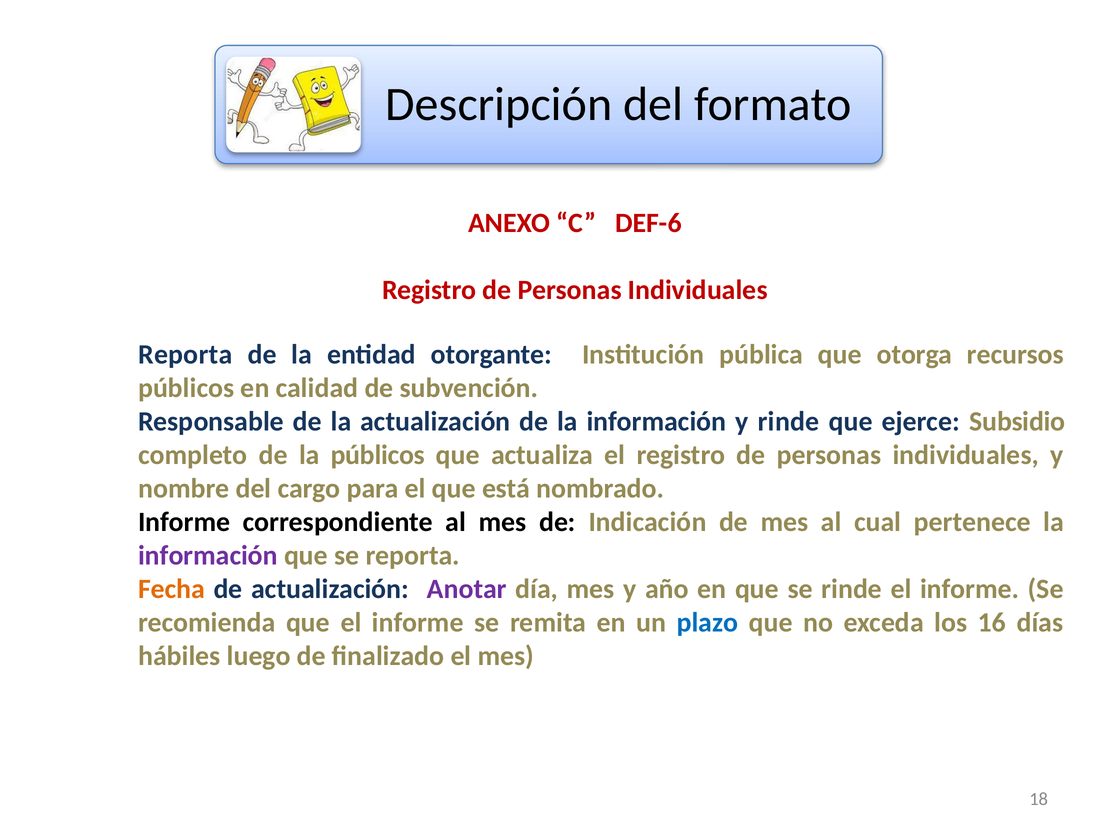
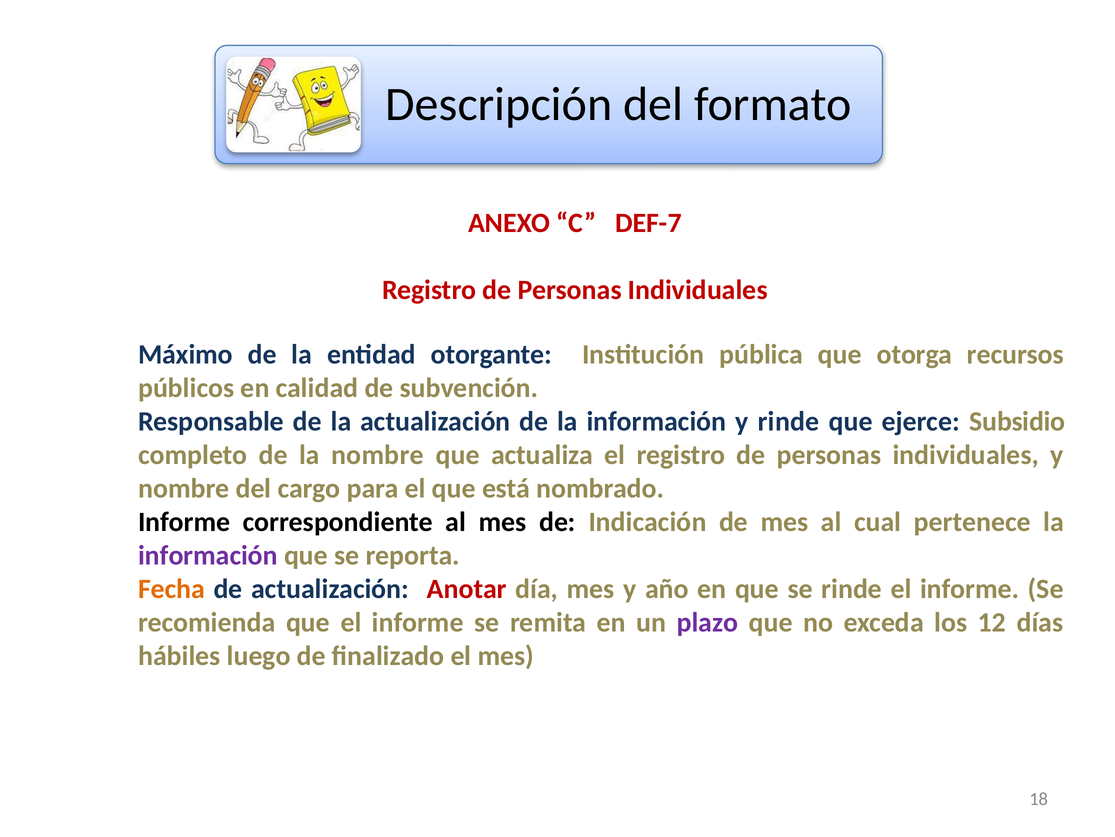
DEF-6: DEF-6 -> DEF-7
Reporta at (185, 354): Reporta -> Máximo
la públicos: públicos -> nombre
Anotar colour: purple -> red
plazo colour: blue -> purple
16: 16 -> 12
